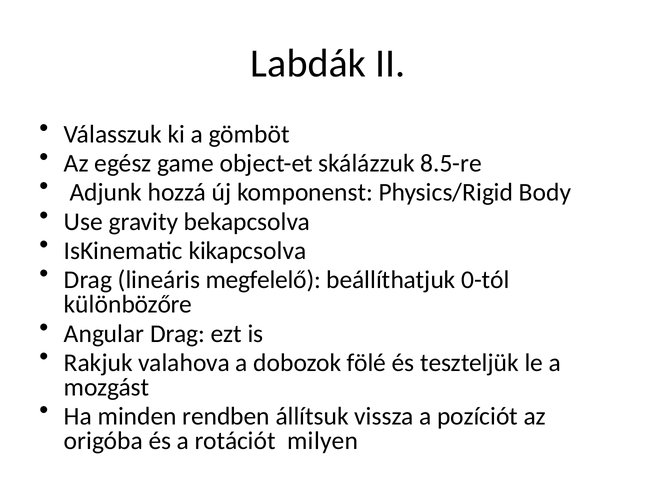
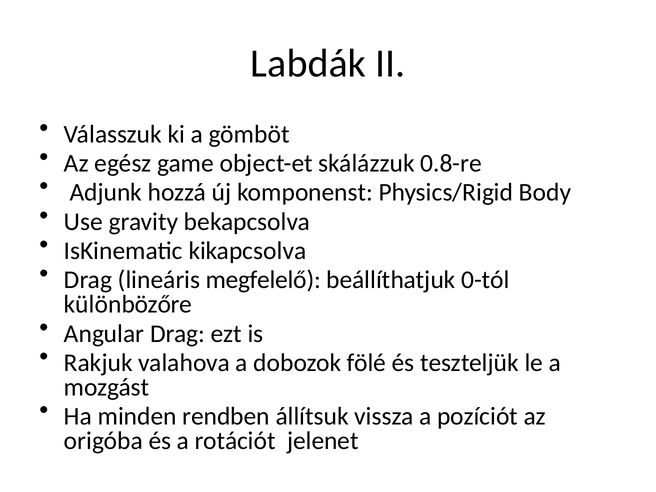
8.5-re: 8.5-re -> 0.8-re
milyen: milyen -> jelenet
